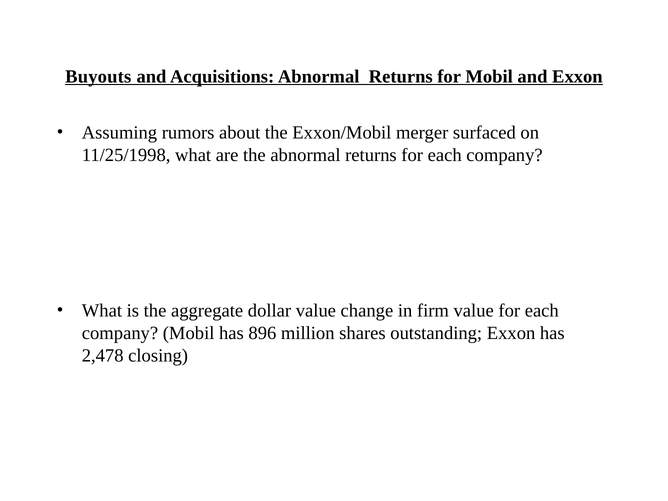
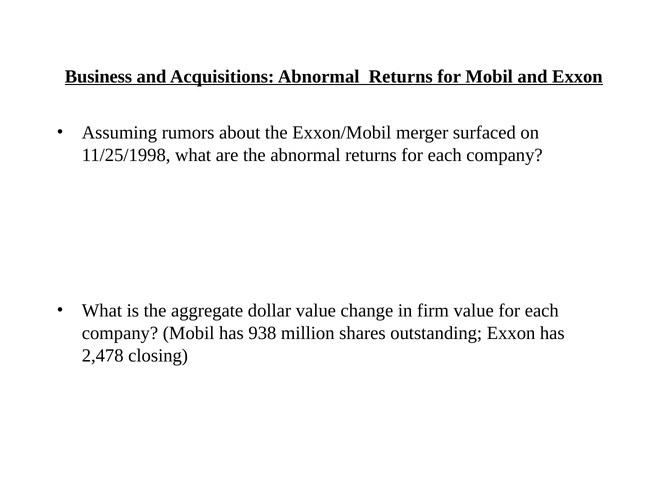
Buyouts: Buyouts -> Business
896: 896 -> 938
